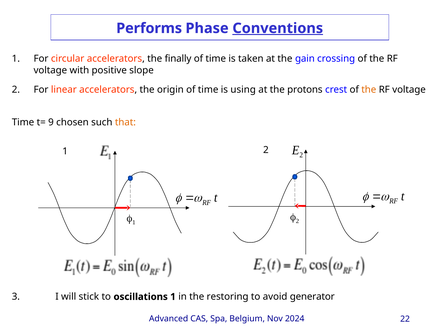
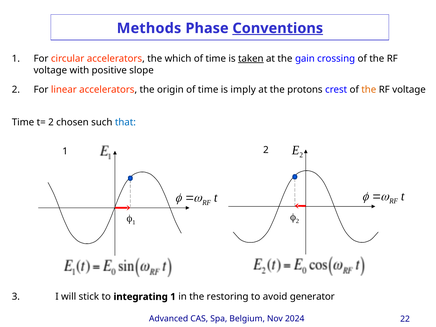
Performs: Performs -> Methods
finally: finally -> which
taken underline: none -> present
using: using -> imply
t= 9: 9 -> 2
that colour: orange -> blue
oscillations: oscillations -> integrating
